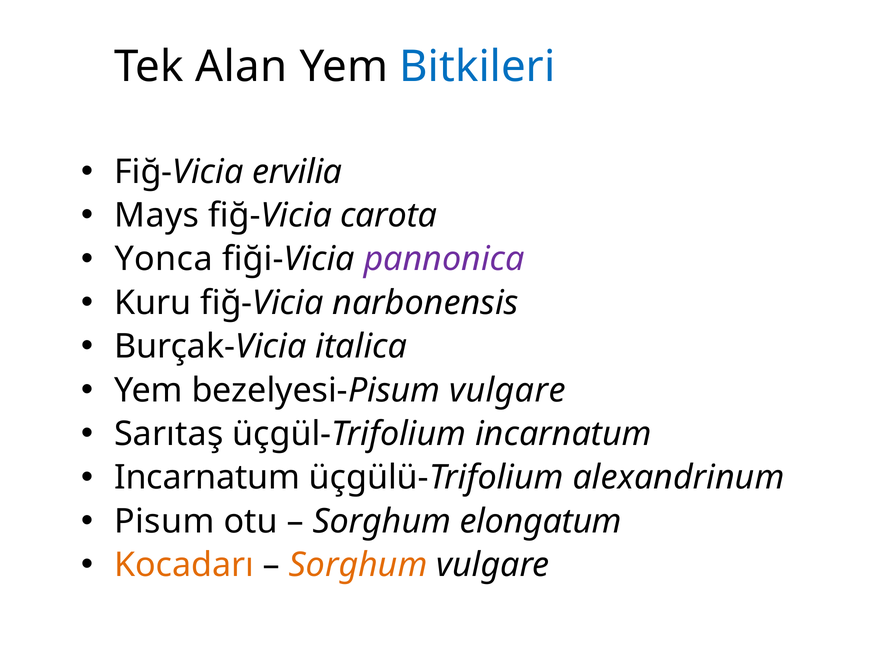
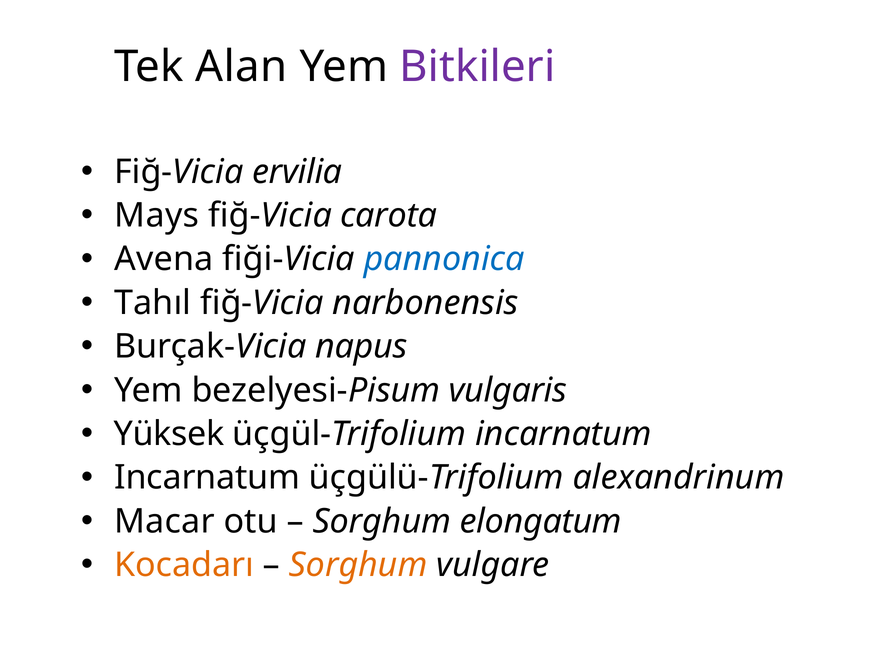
Bitkileri colour: blue -> purple
Yonca: Yonca -> Avena
pannonica colour: purple -> blue
Kuru: Kuru -> Tahıl
italica: italica -> napus
bezelyesi-Pisum vulgare: vulgare -> vulgaris
Sarıtaş: Sarıtaş -> Yüksek
Pisum: Pisum -> Macar
